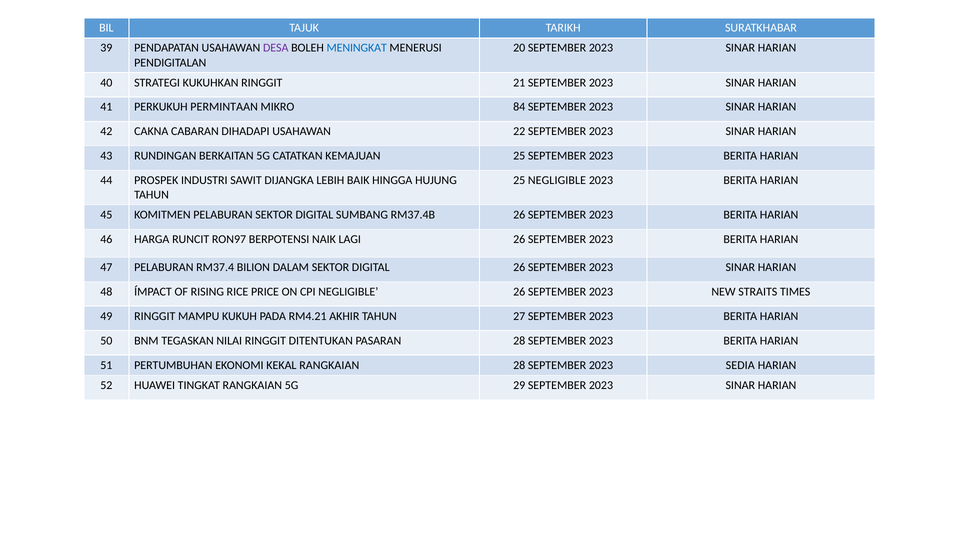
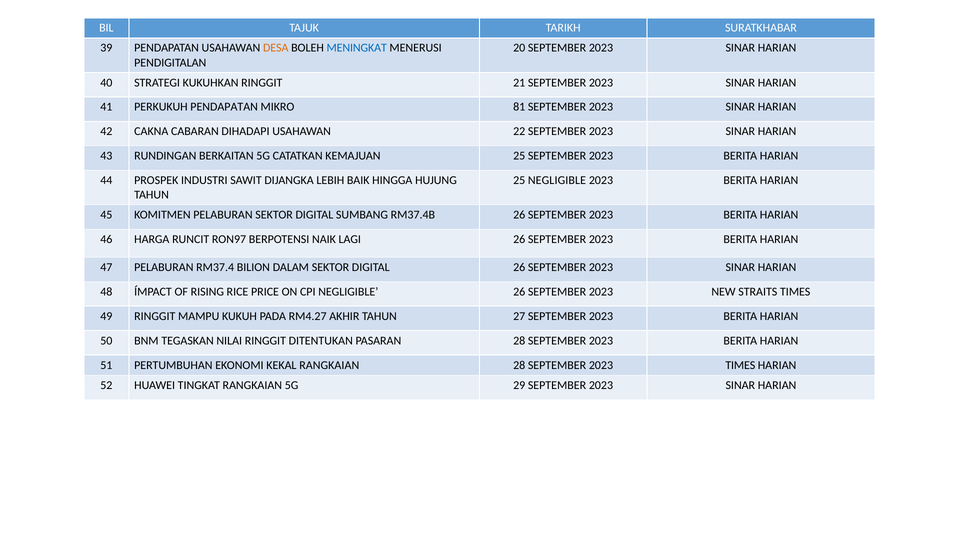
DESA colour: purple -> orange
PERKUKUH PERMINTAAN: PERMINTAAN -> PENDAPATAN
84: 84 -> 81
RM4.21: RM4.21 -> RM4.27
2023 SEDIA: SEDIA -> TIMES
